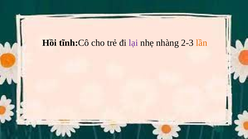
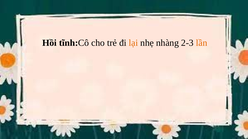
lại colour: purple -> orange
